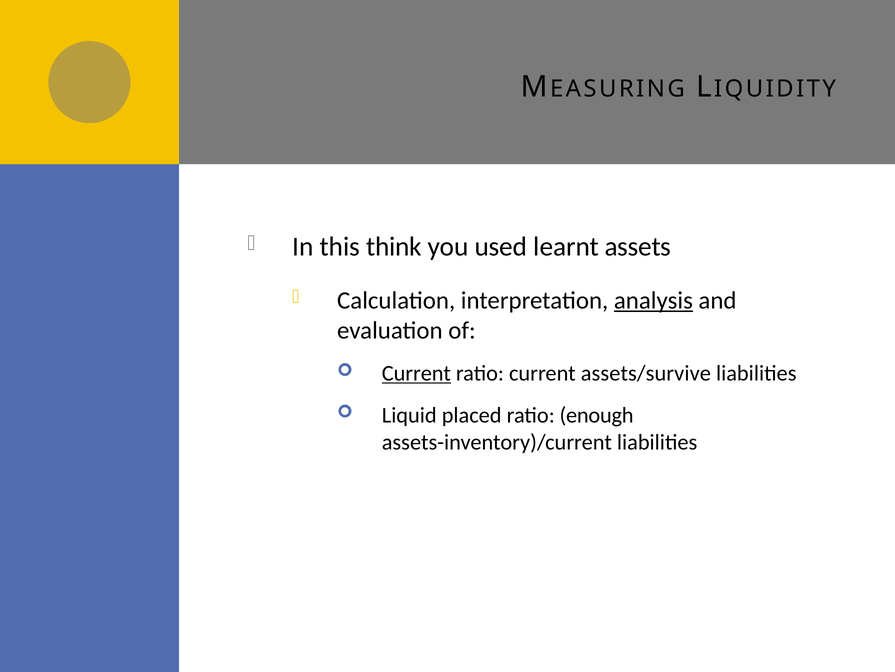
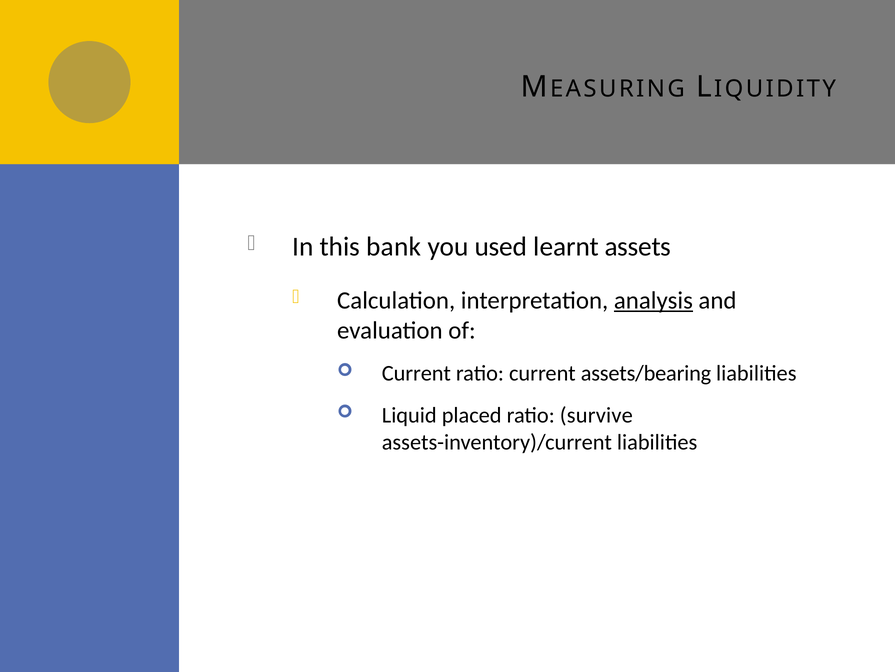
think: think -> bank
Current at (416, 373) underline: present -> none
assets/survive: assets/survive -> assets/bearing
enough: enough -> survive
